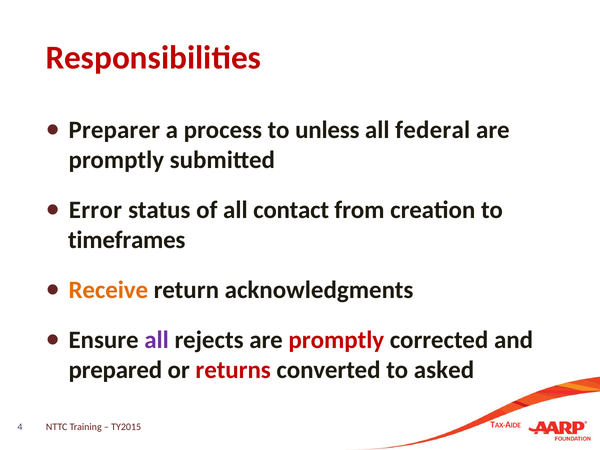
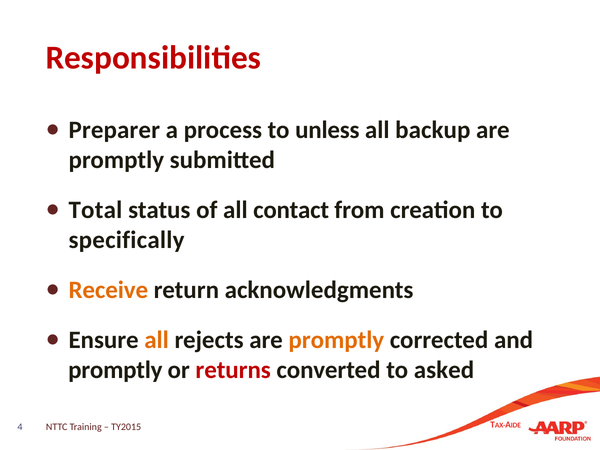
federal: federal -> backup
Error: Error -> Total
timeframes: timeframes -> specifically
all at (157, 340) colour: purple -> orange
promptly at (336, 340) colour: red -> orange
prepared at (115, 370): prepared -> promptly
